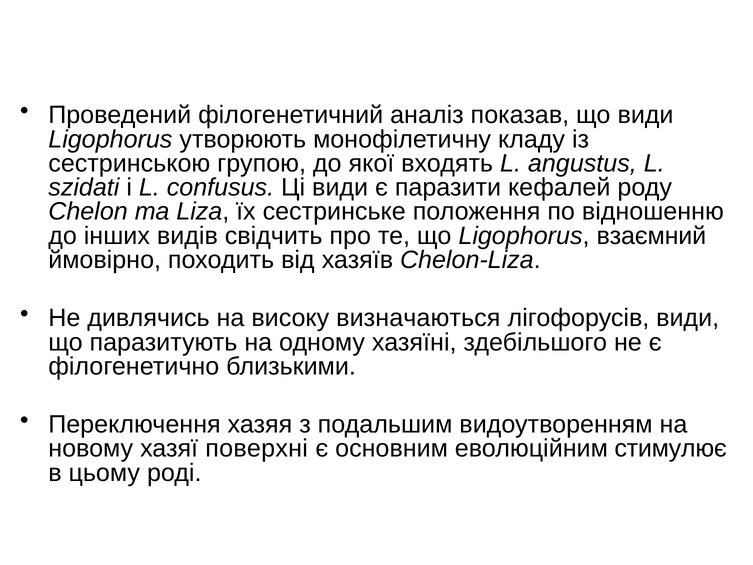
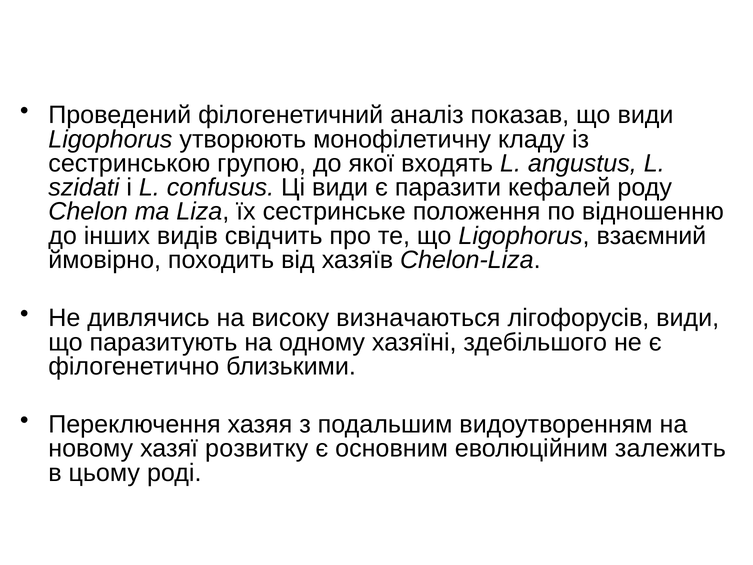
поверхні: поверхні -> розвитку
стимулює: стимулює -> залежить
